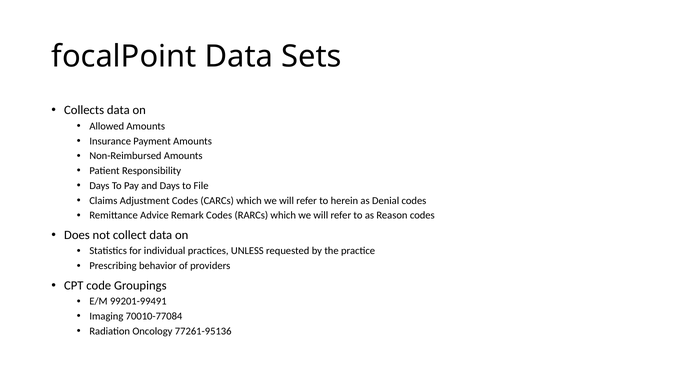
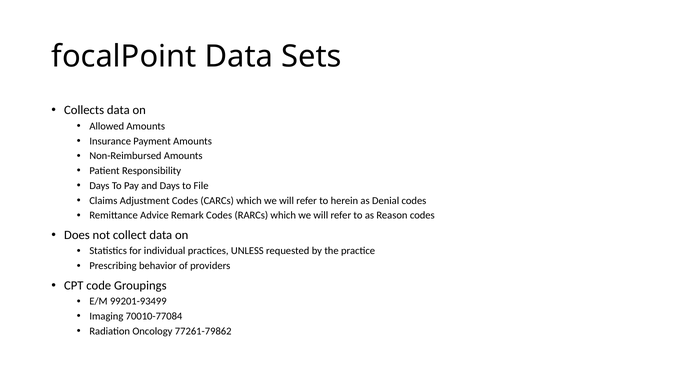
99201-99491: 99201-99491 -> 99201-93499
77261-95136: 77261-95136 -> 77261-79862
